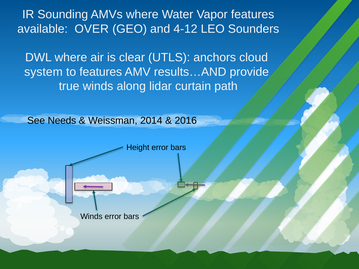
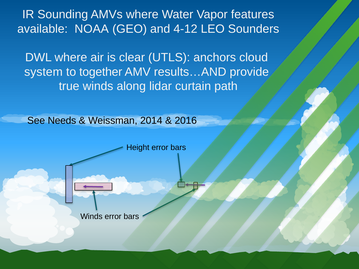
OVER: OVER -> NOAA
to features: features -> together
